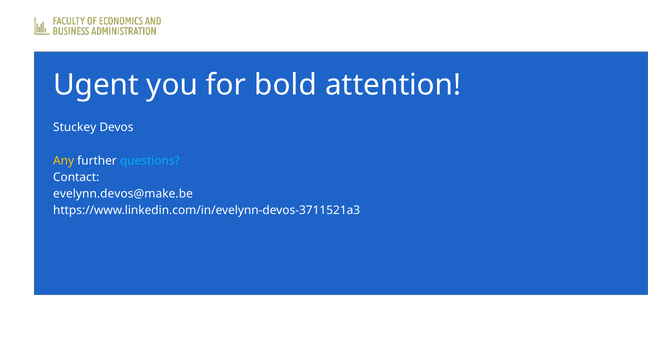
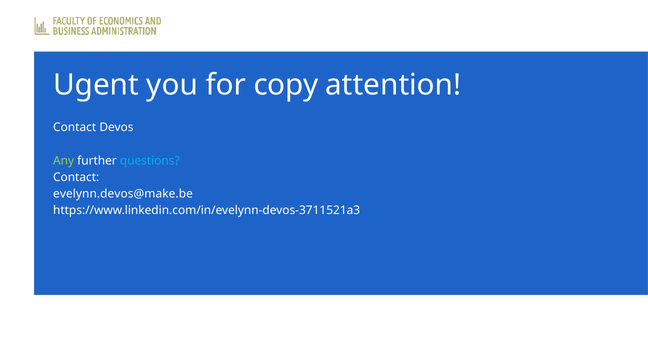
bold: bold -> copy
Stuckey at (75, 128): Stuckey -> Contact
Any colour: yellow -> light green
